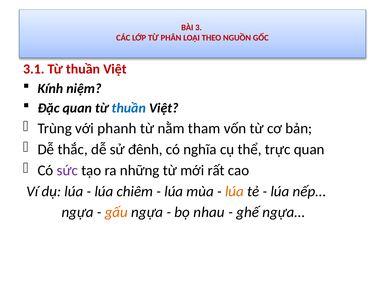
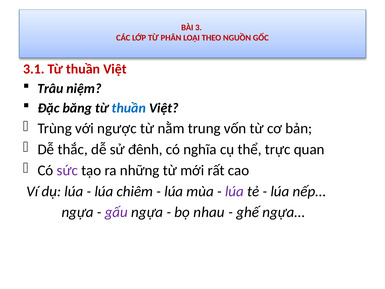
Kính: Kính -> Trâu
Đặc quan: quan -> băng
phanh: phanh -> ngược
tham: tham -> trung
lúa at (234, 191) colour: orange -> purple
gấu colour: orange -> purple
